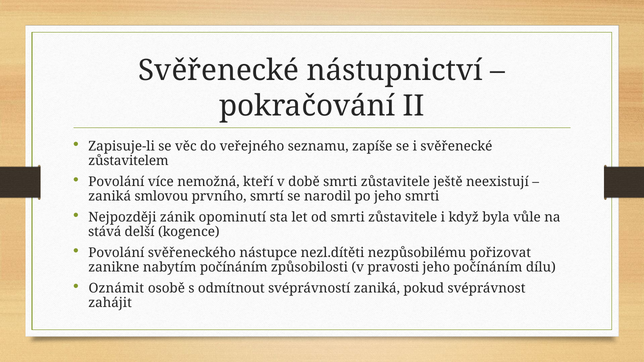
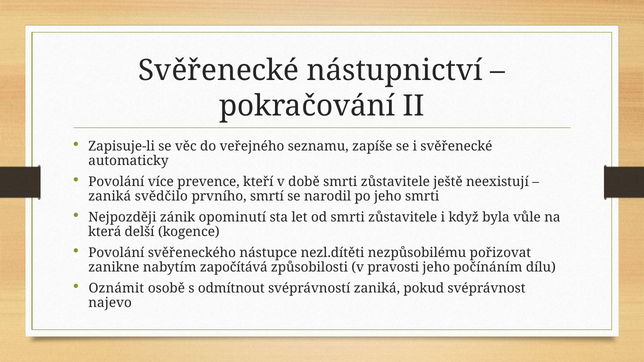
zůstavitelem: zůstavitelem -> automaticky
nemožná: nemožná -> prevence
smlovou: smlovou -> svědčilo
stává: stává -> která
nabytím počínáním: počínáním -> započítává
zahájit: zahájit -> najevo
